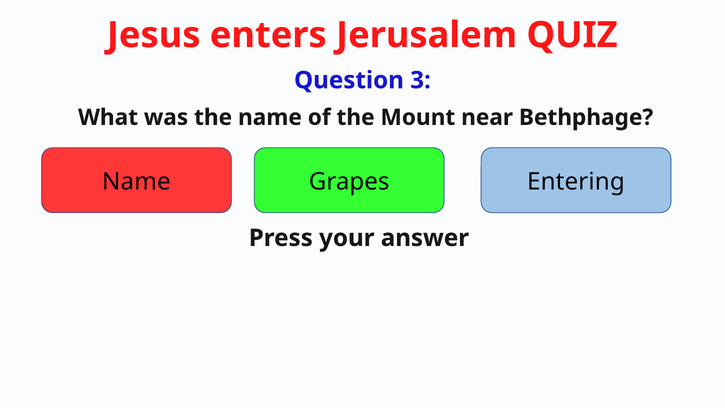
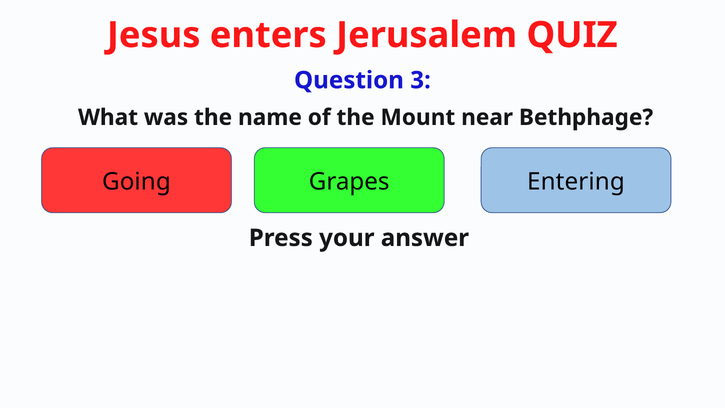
Name at (136, 182): Name -> Going
